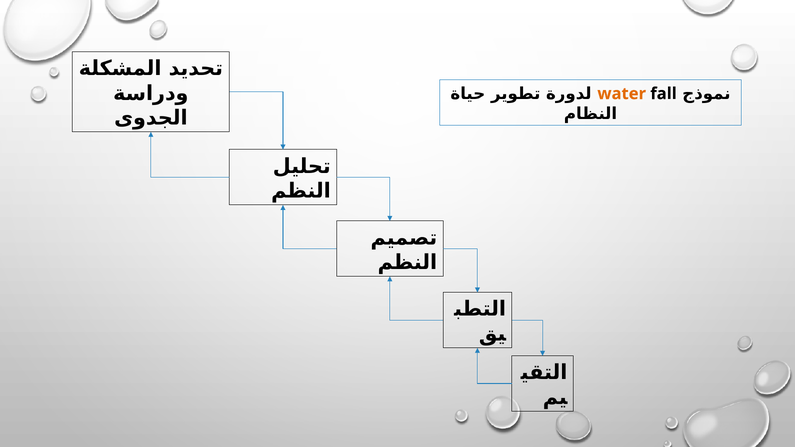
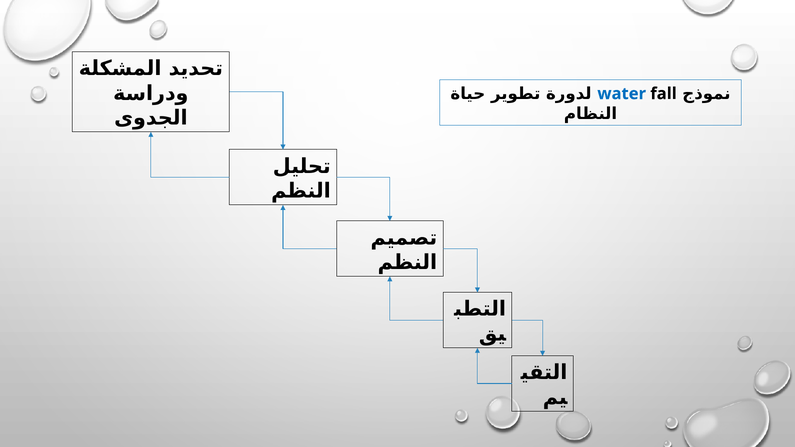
water colour: orange -> blue
